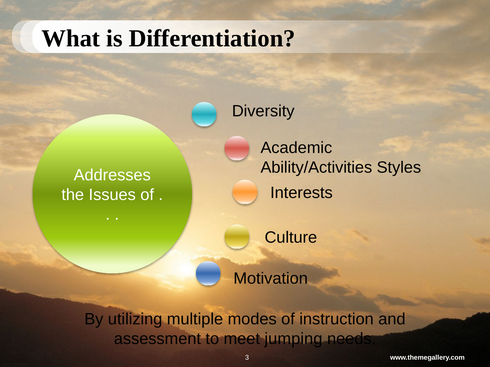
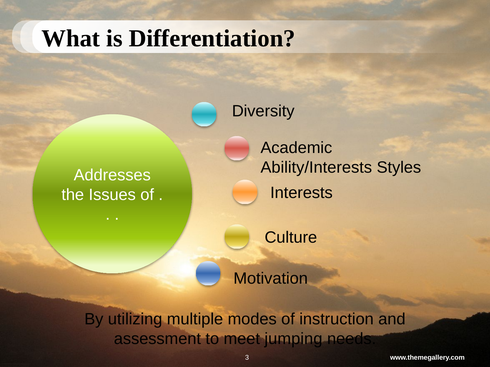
Ability/Activities: Ability/Activities -> Ability/Interests
